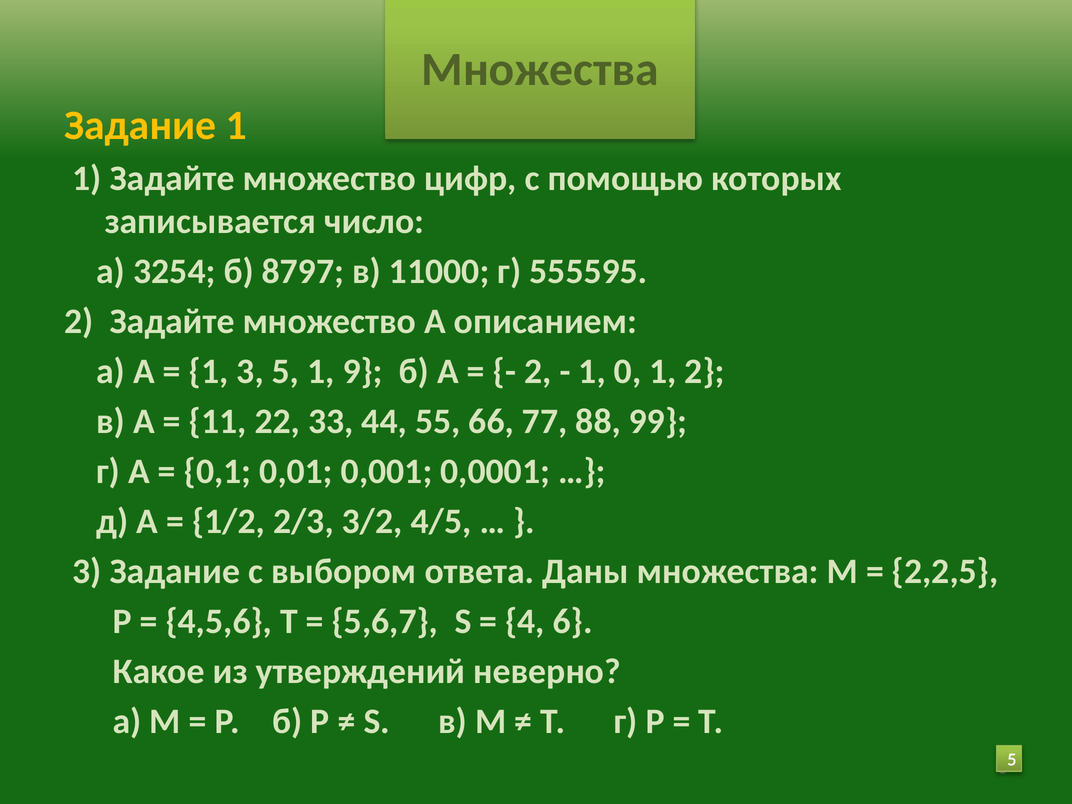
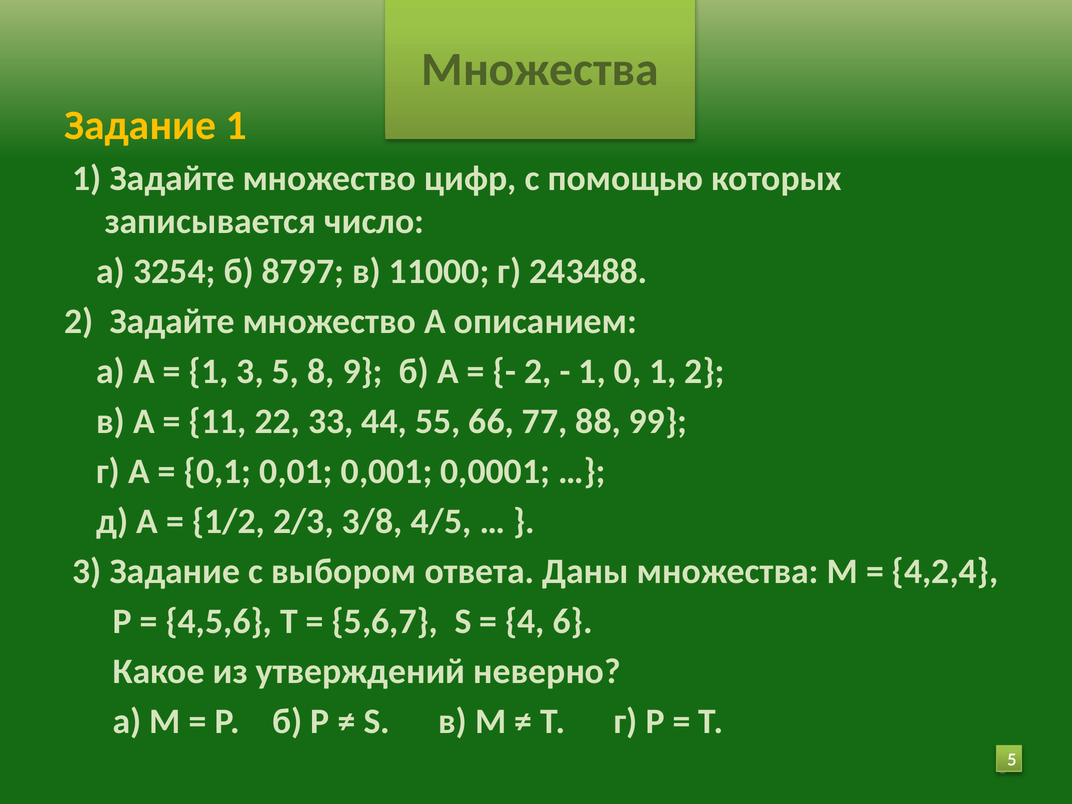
555595: 555595 -> 243488
5 1: 1 -> 8
3/2: 3/2 -> 3/8
2,2,5: 2,2,5 -> 4,2,4
